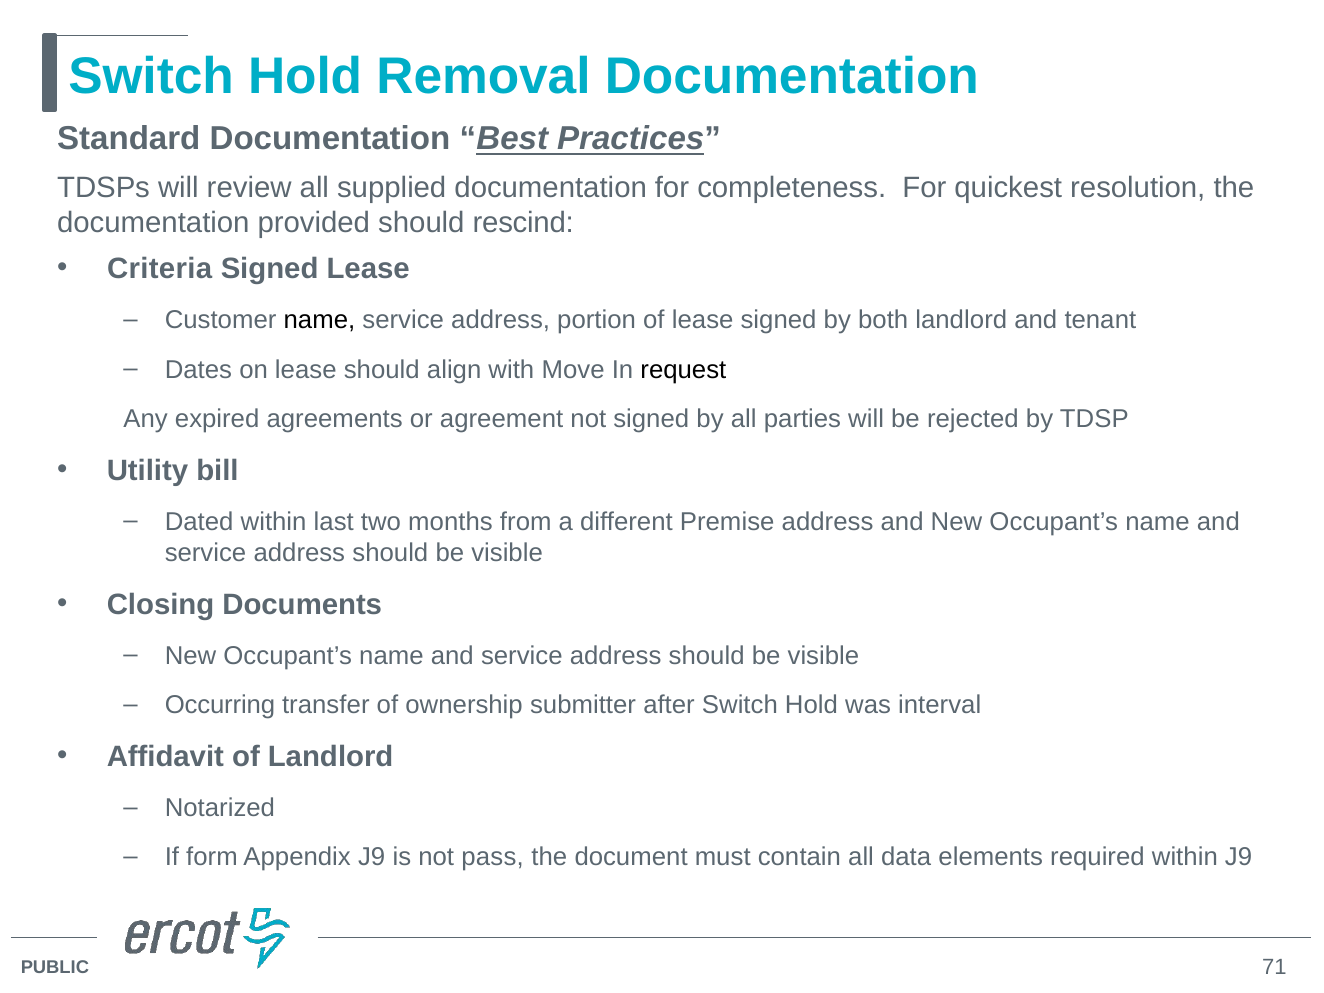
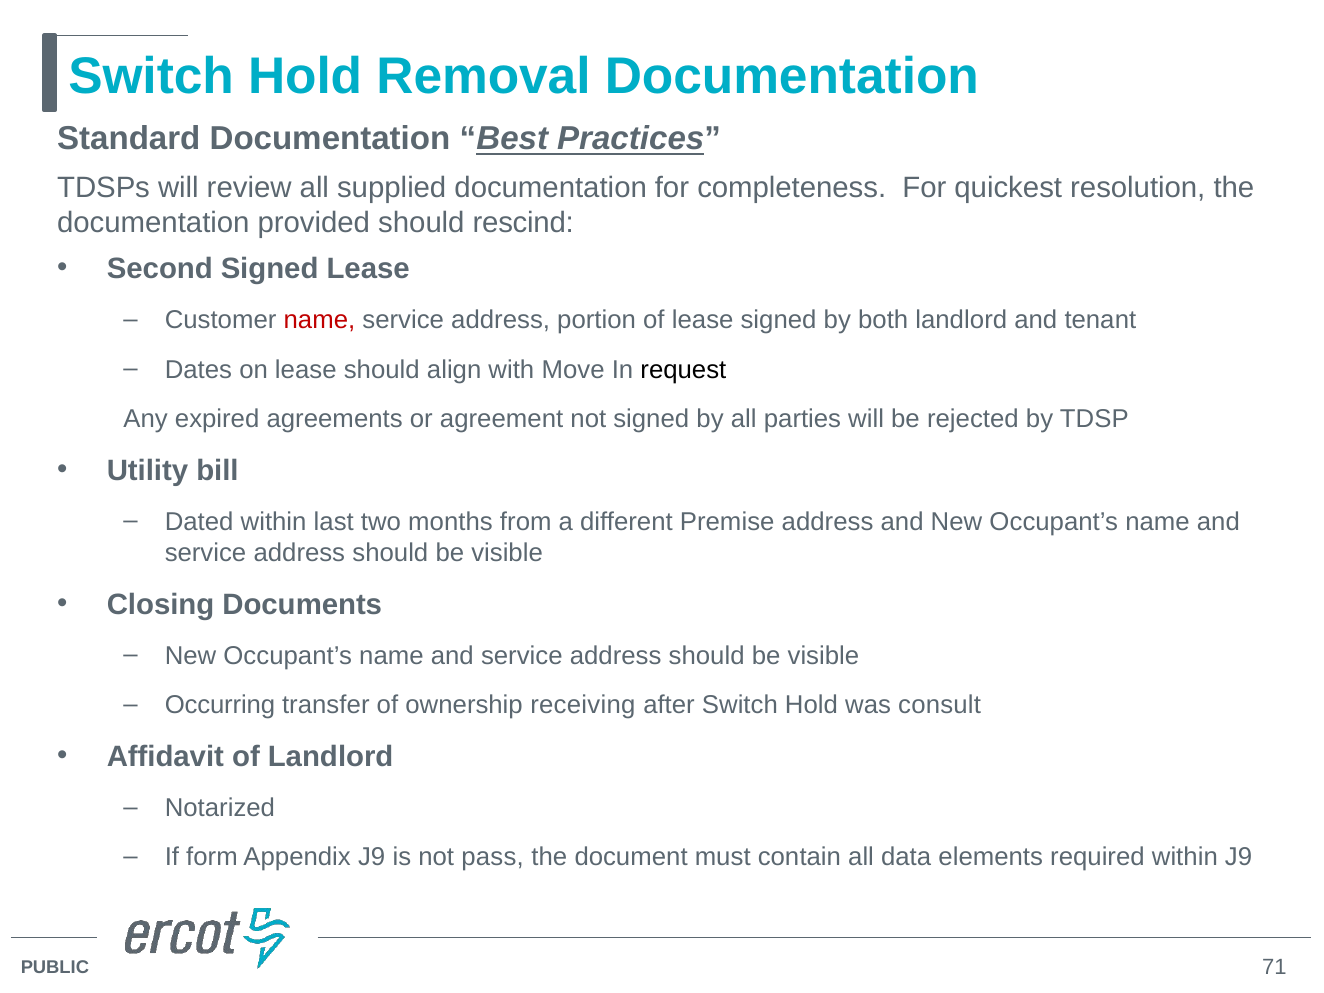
Criteria: Criteria -> Second
name at (319, 320) colour: black -> red
submitter: submitter -> receiving
interval: interval -> consult
